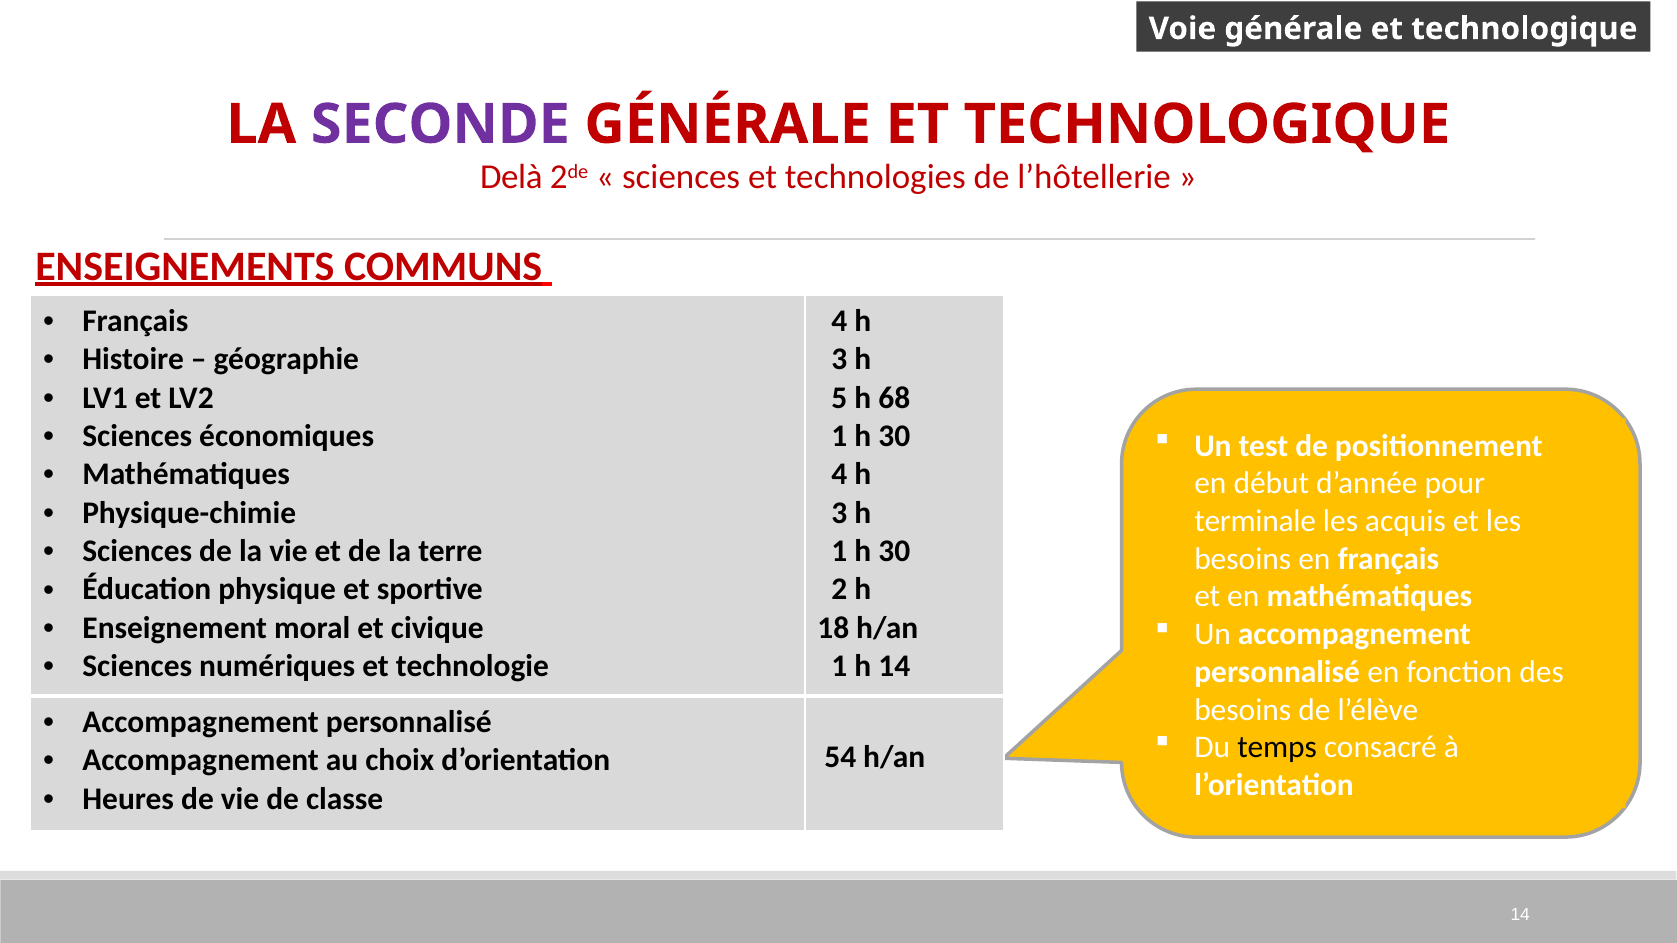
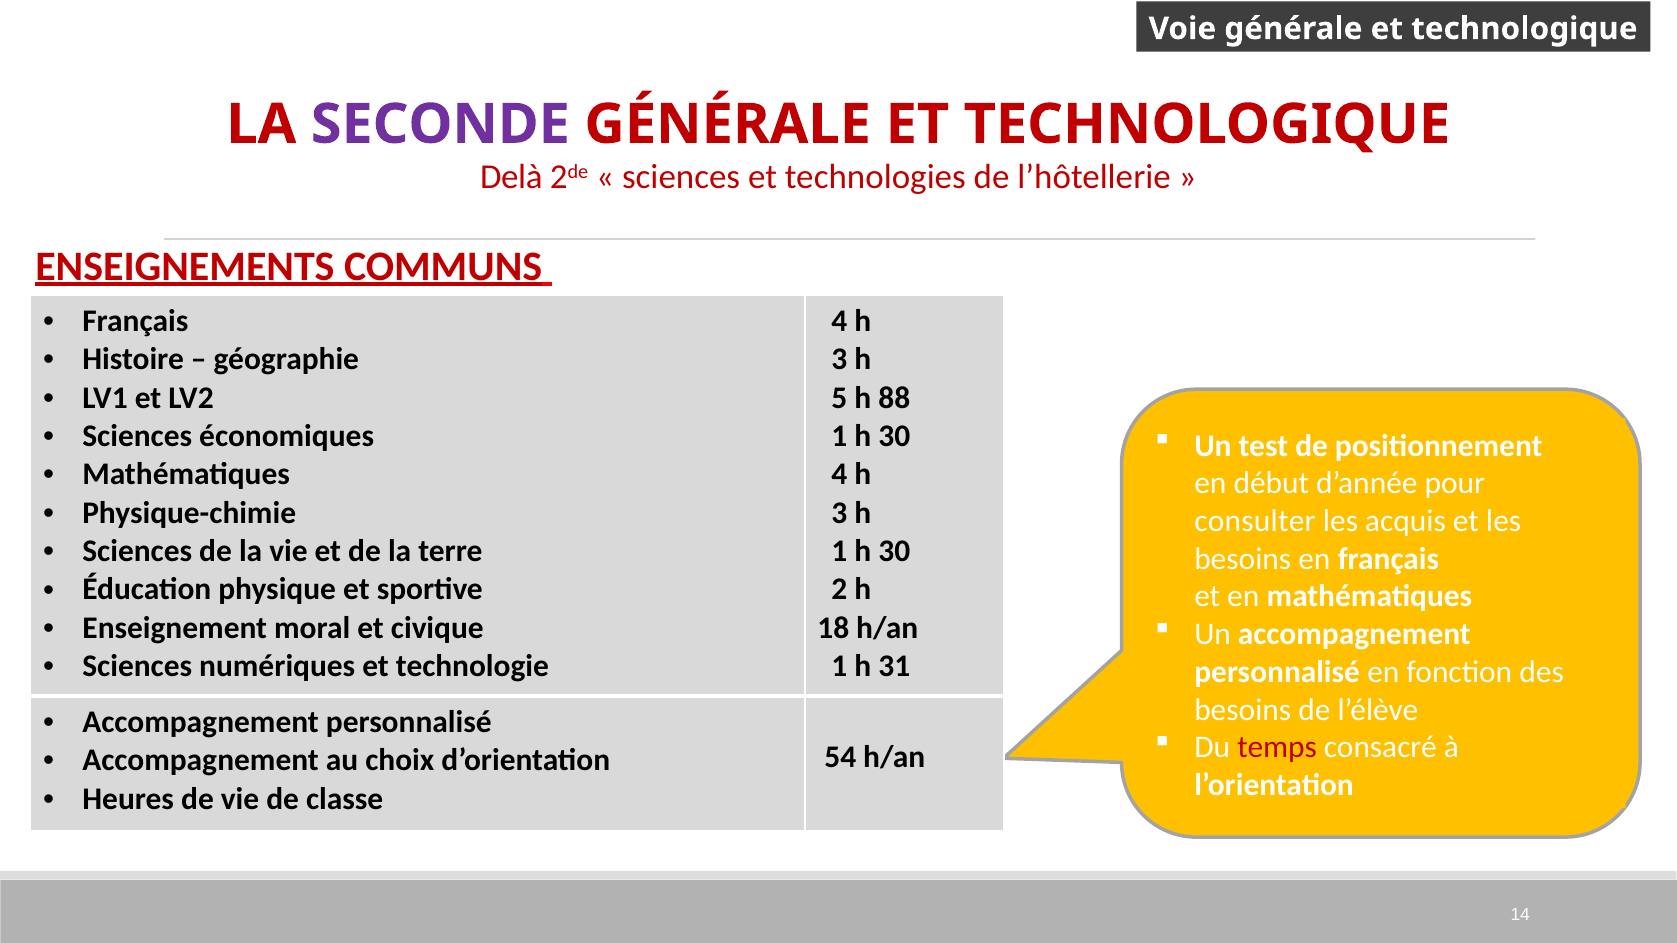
68: 68 -> 88
terminale: terminale -> consulter
h 14: 14 -> 31
temps colour: black -> red
